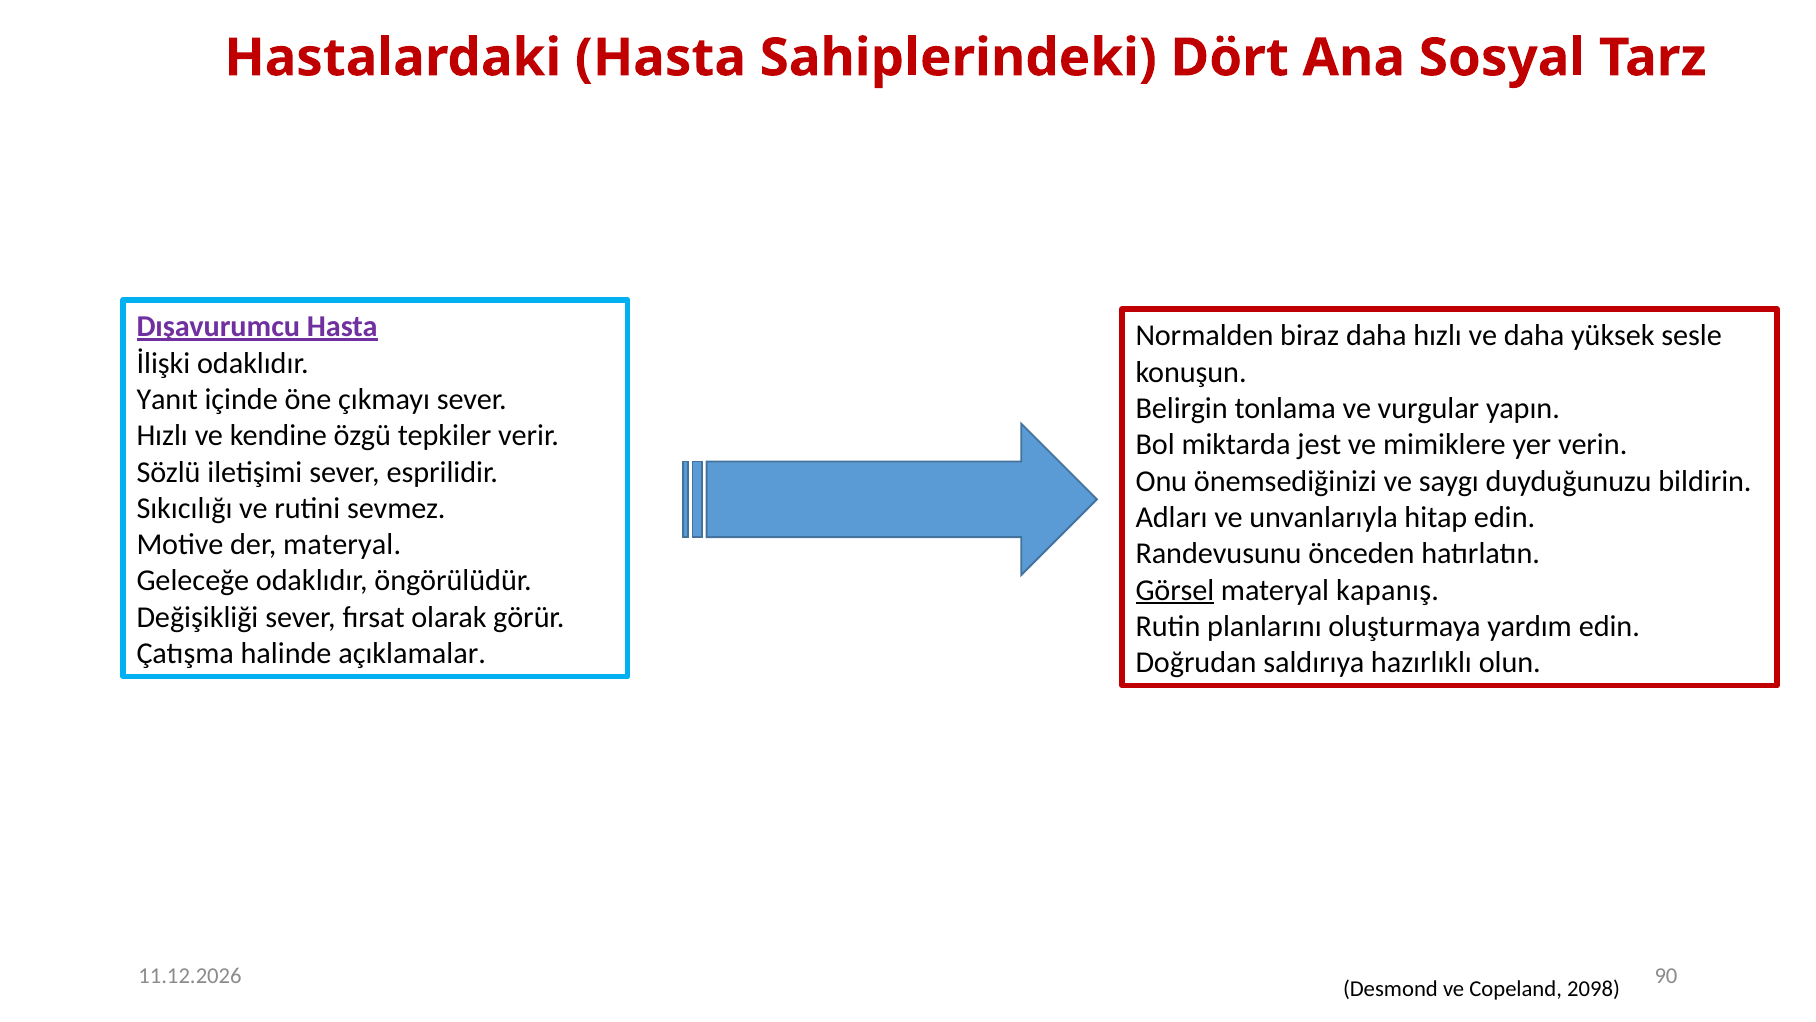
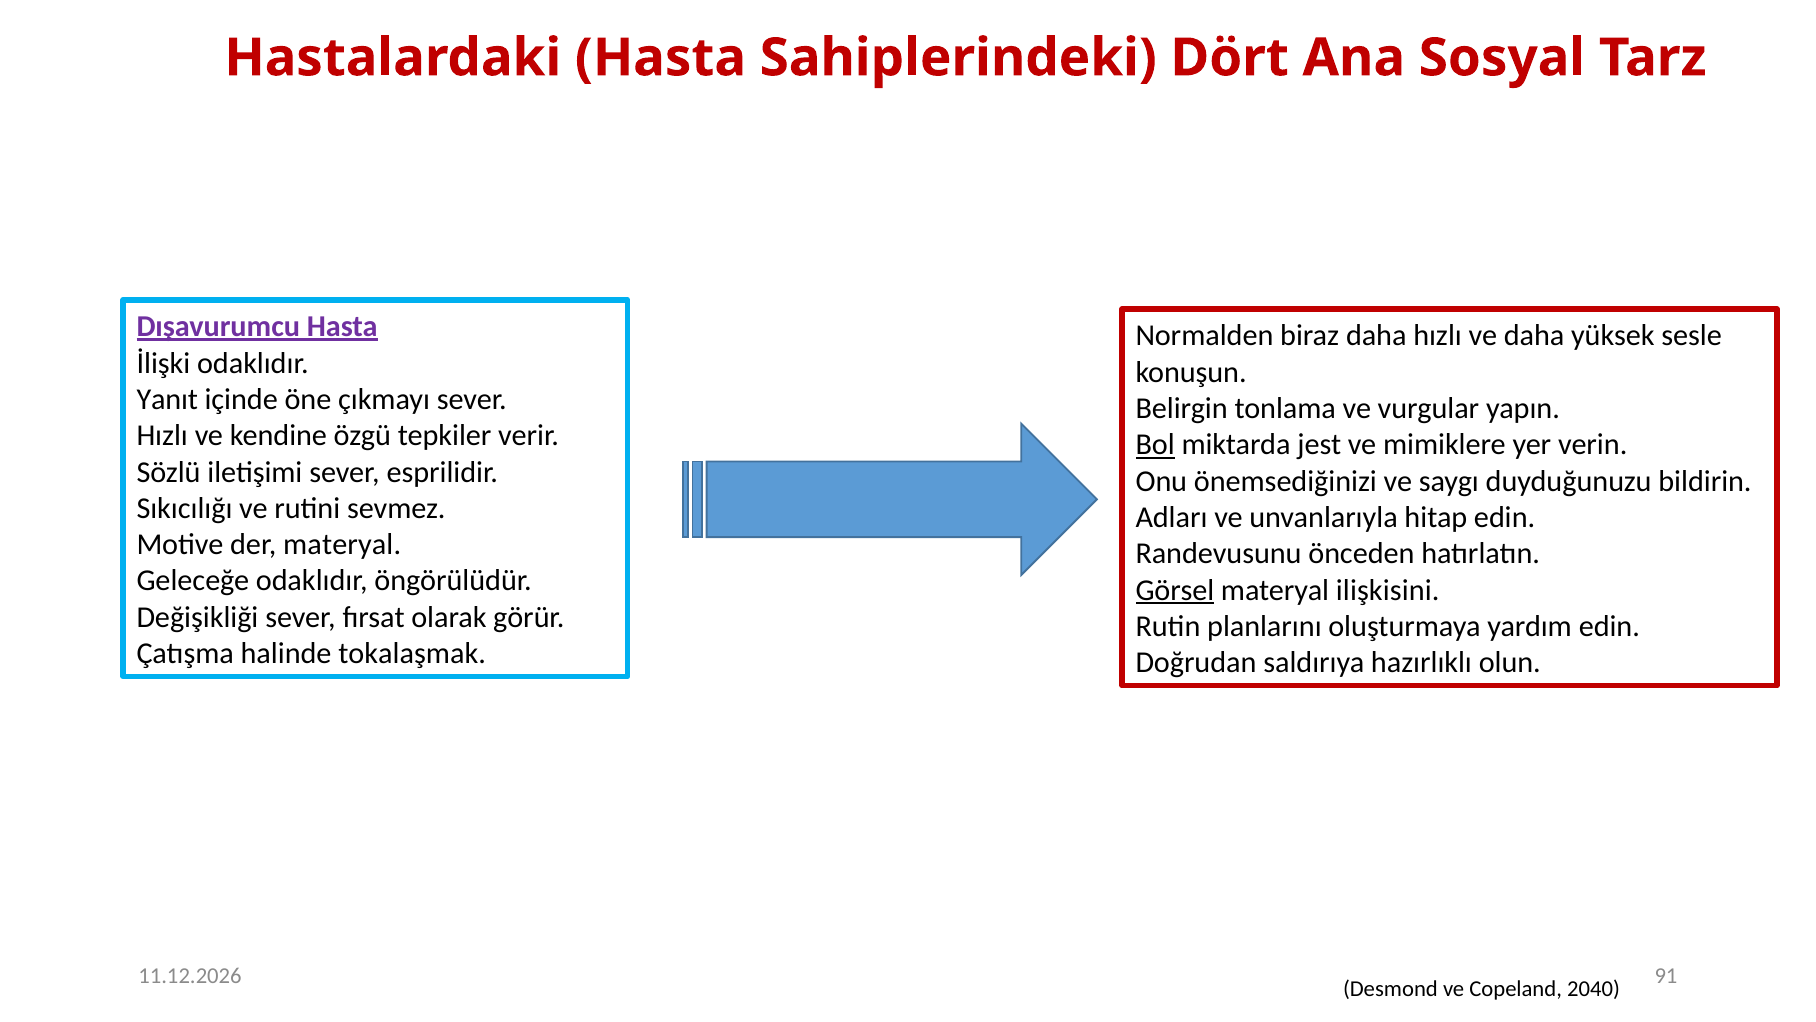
Bol underline: none -> present
kapanış: kapanış -> ilişkisini
açıklamalar: açıklamalar -> tokalaşmak
90: 90 -> 91
2098: 2098 -> 2040
